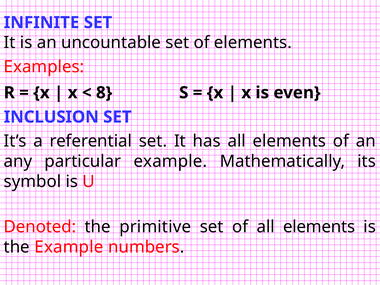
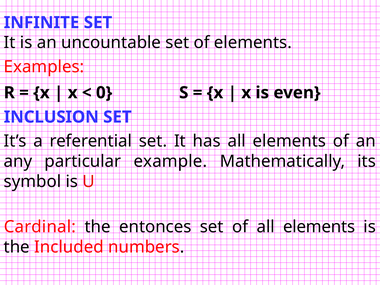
8: 8 -> 0
Denoted: Denoted -> Cardinal
primitive: primitive -> entonces
the Example: Example -> Included
